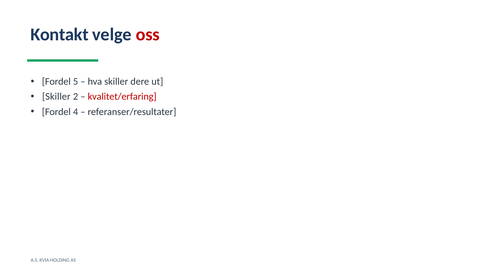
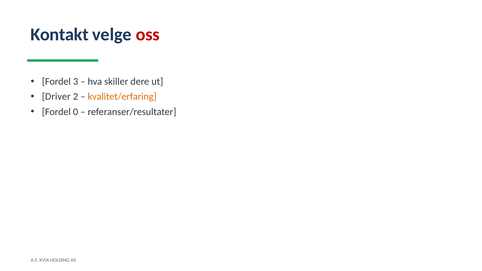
5: 5 -> 3
Skiller at (56, 97): Skiller -> Driver
kvalitet/erfaring colour: red -> orange
4: 4 -> 0
